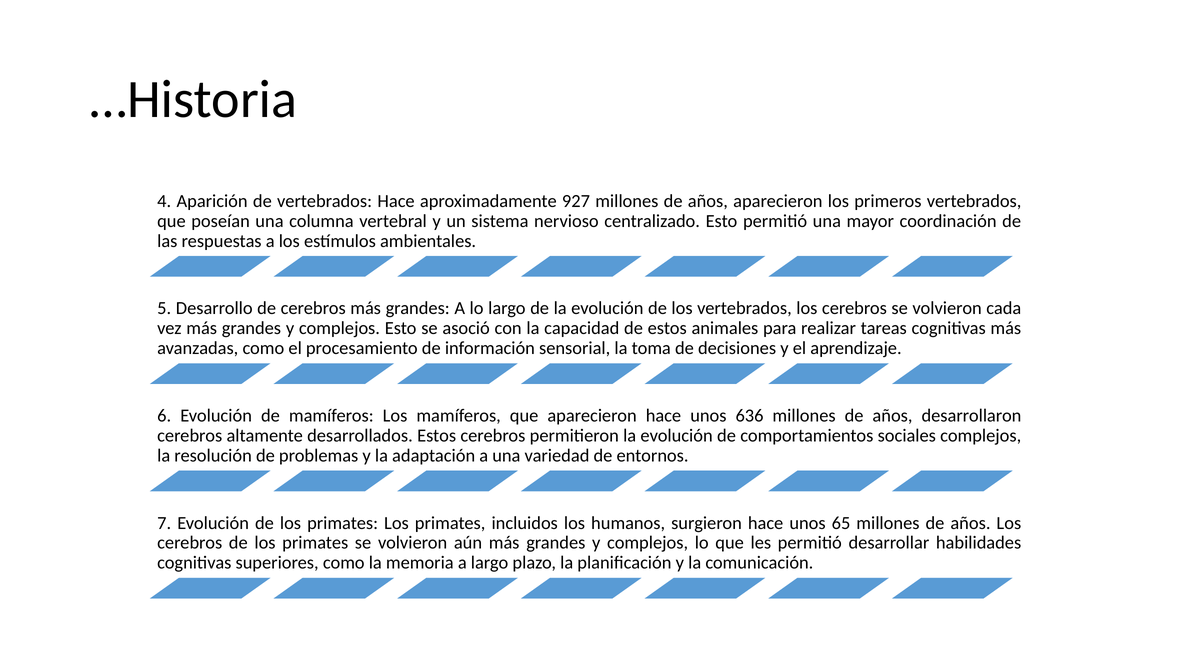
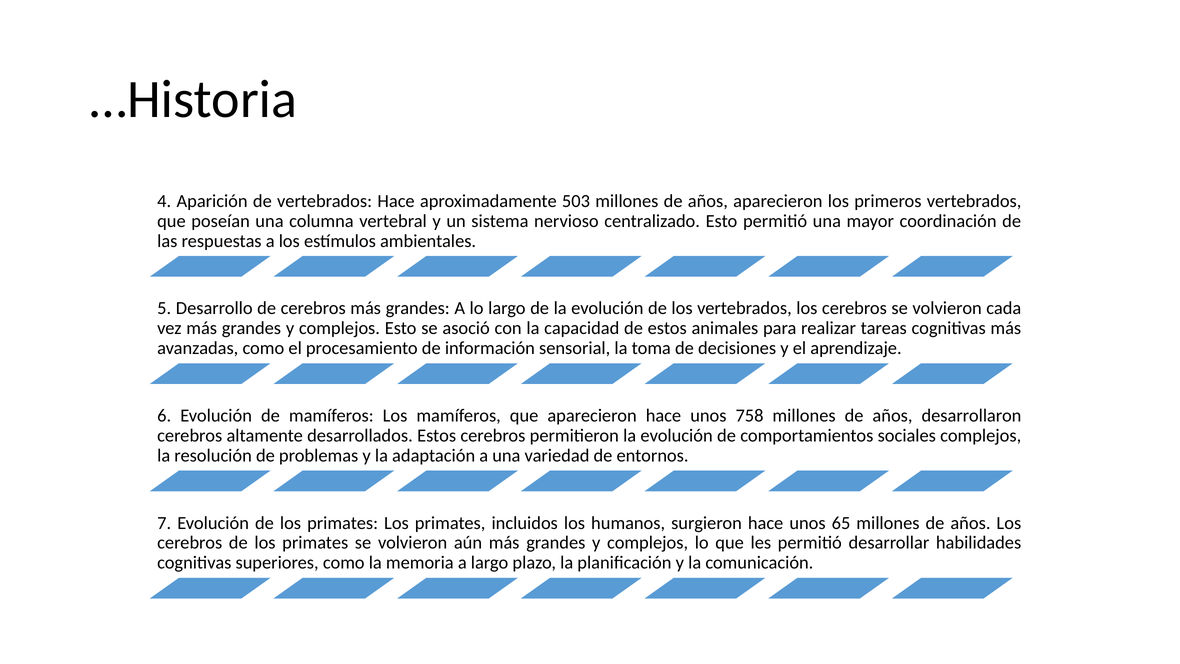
927: 927 -> 503
636: 636 -> 758
